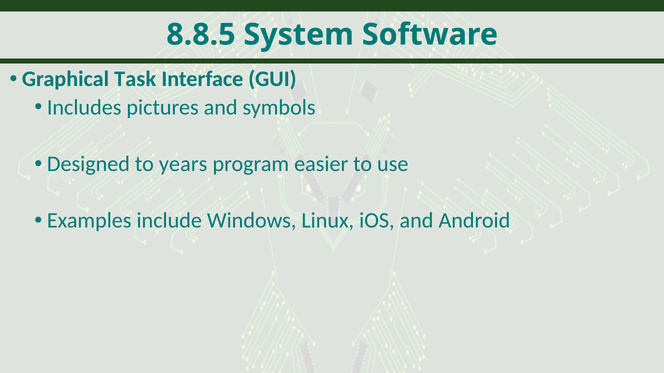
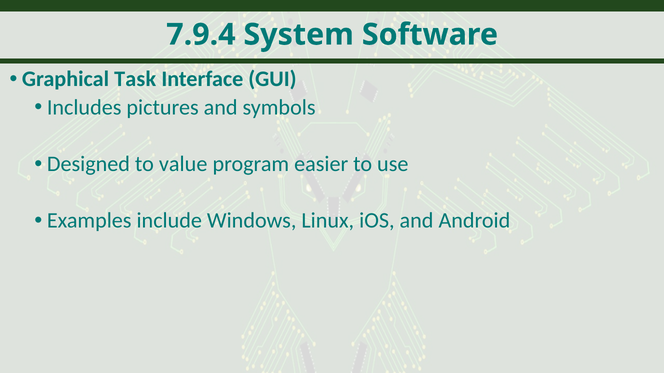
8.8.5: 8.8.5 -> 7.9.4
years: years -> value
